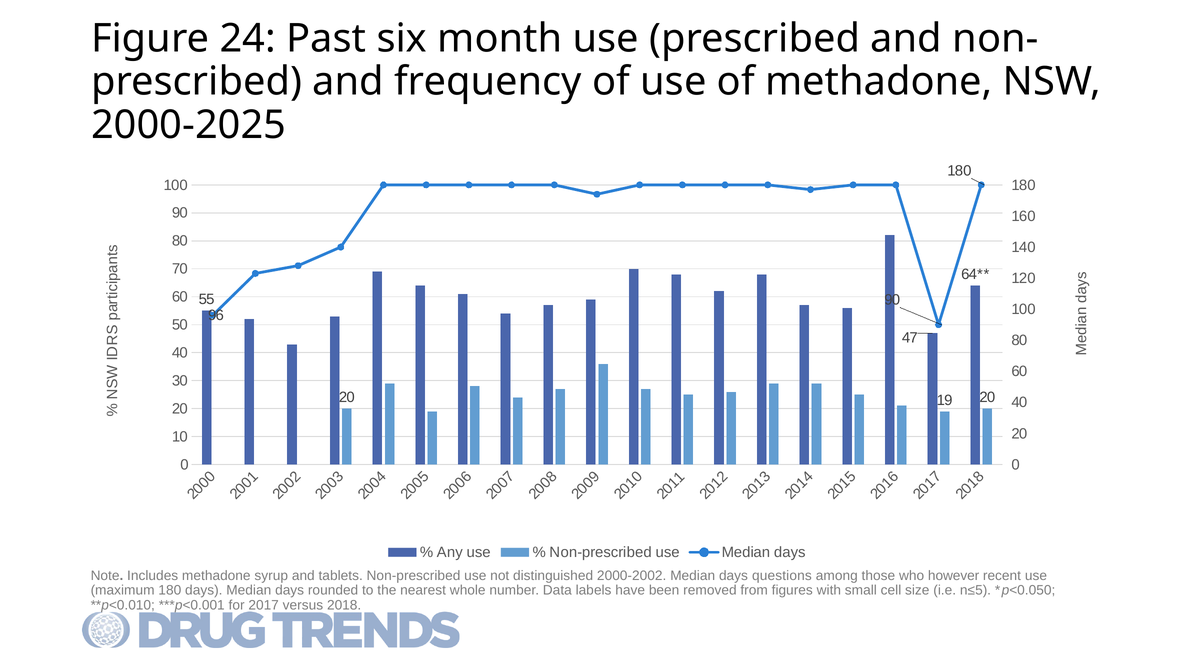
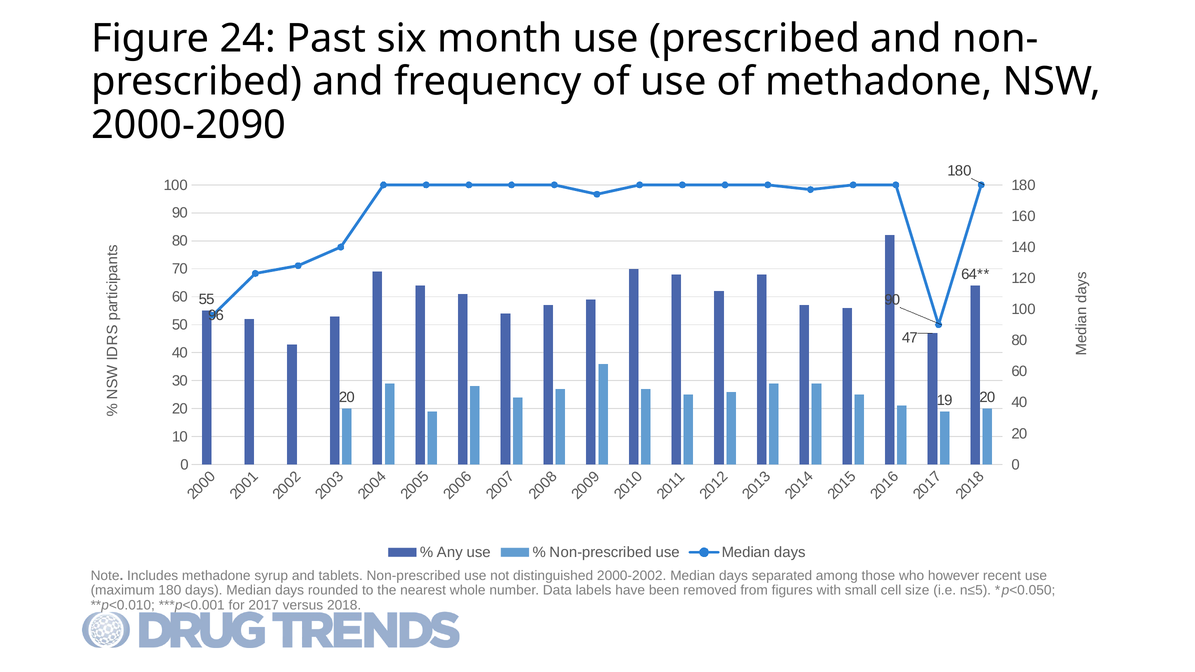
2000-2025: 2000-2025 -> 2000-2090
questions: questions -> separated
